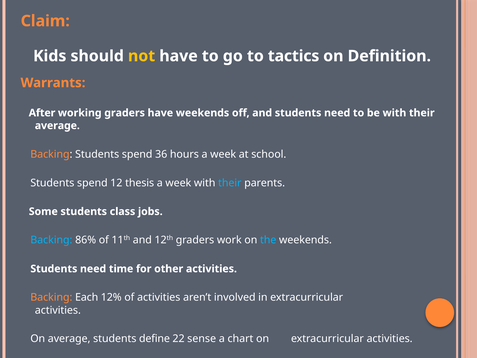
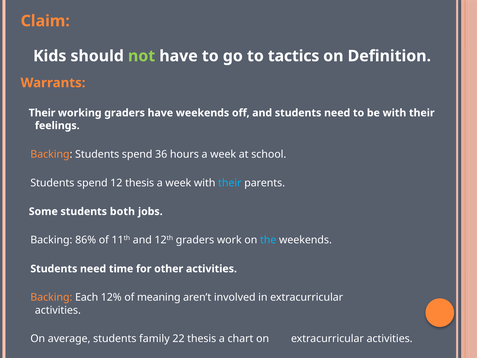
not colour: yellow -> light green
After at (42, 113): After -> Their
average at (57, 126): average -> feelings
class: class -> both
Backing at (51, 240) colour: light blue -> white
of activities: activities -> meaning
define: define -> family
22 sense: sense -> thesis
